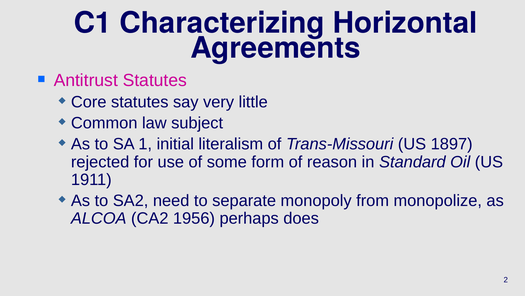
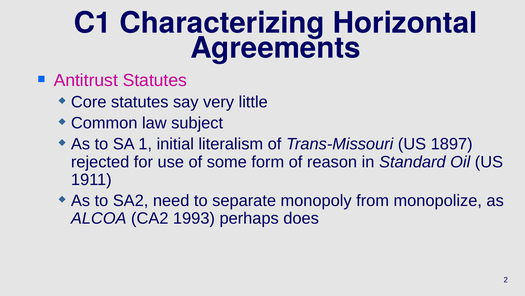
1956: 1956 -> 1993
